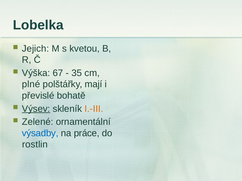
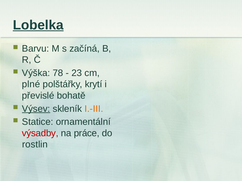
Lobelka underline: none -> present
Jejich: Jejich -> Barvu
kvetou: kvetou -> začíná
67: 67 -> 78
35: 35 -> 23
mají: mají -> krytí
Zelené: Zelené -> Statice
výsadby colour: blue -> red
